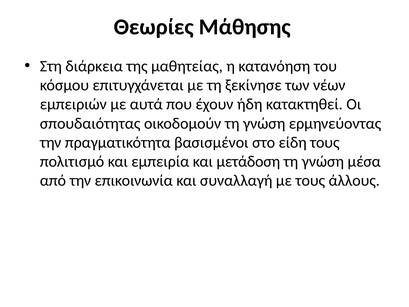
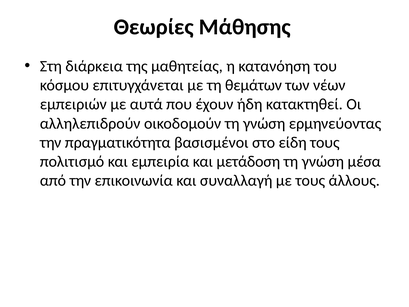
ξεκίνησε: ξεκίνησε -> θεμάτων
σπουδαιότητας: σπουδαιότητας -> αλληλεπιδρούν
